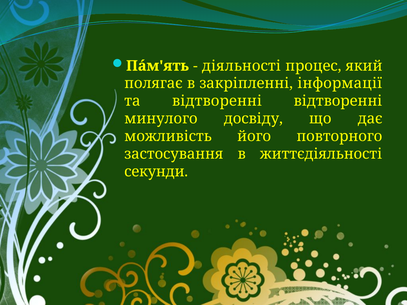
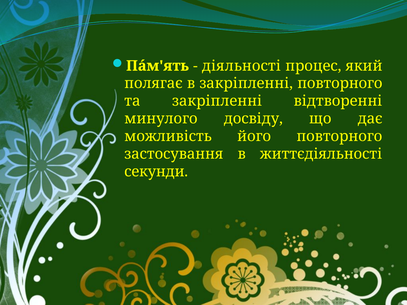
закріпленні інформації: інформації -> повторного
та відтворенні: відтворенні -> закріпленні
